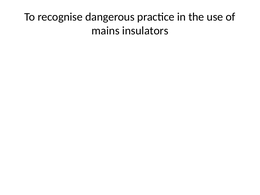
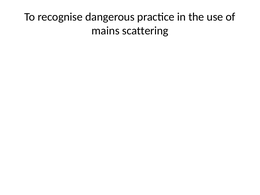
insulators: insulators -> scattering
